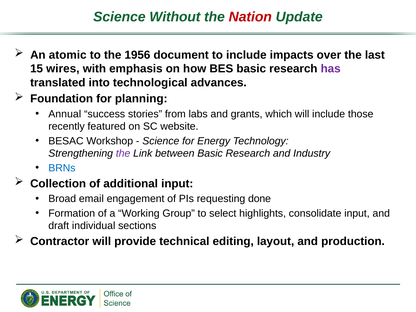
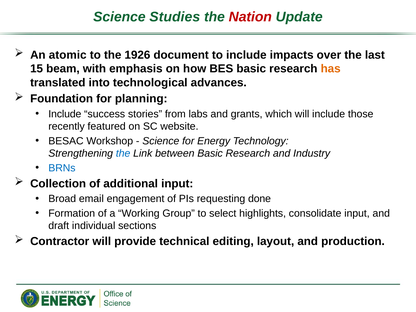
Without: Without -> Studies
1956: 1956 -> 1926
wires: wires -> beam
has colour: purple -> orange
Annual at (65, 114): Annual -> Include
the at (123, 154) colour: purple -> blue
